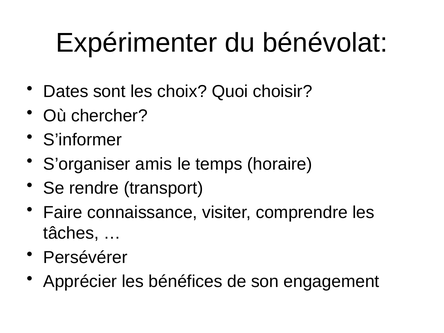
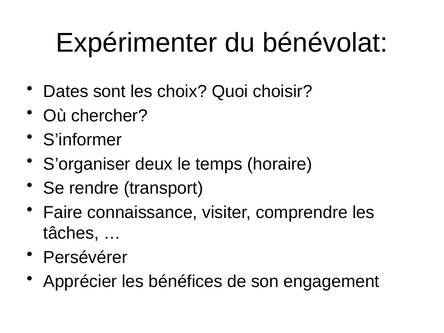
amis: amis -> deux
